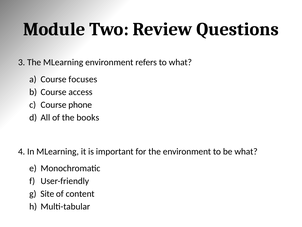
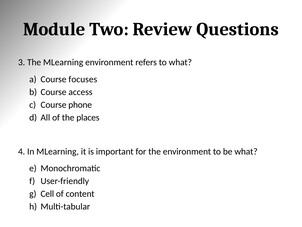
books: books -> places
Site: Site -> Cell
